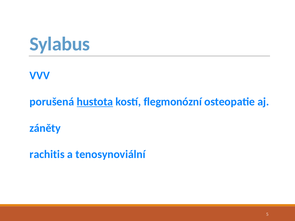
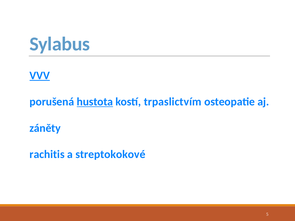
VVV underline: none -> present
flegmonózní: flegmonózní -> trpaslictvím
tenosynoviální: tenosynoviální -> streptokokové
